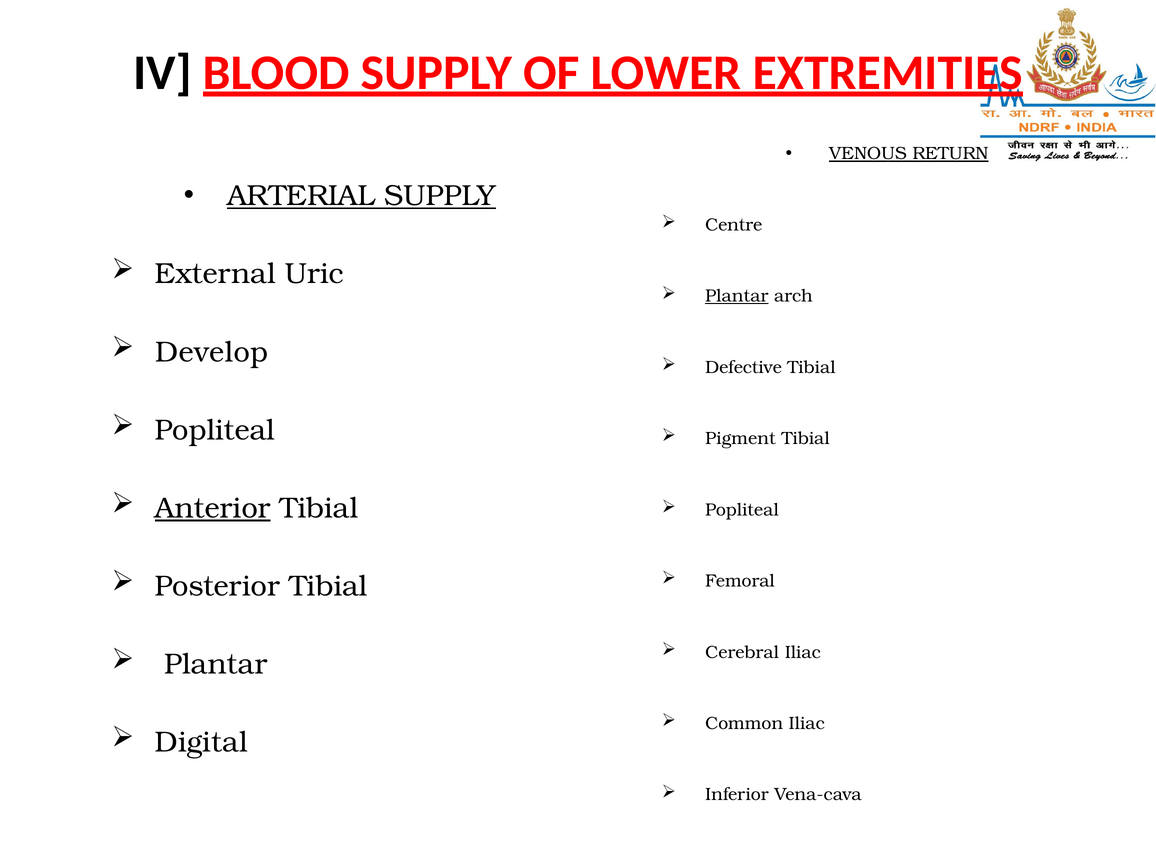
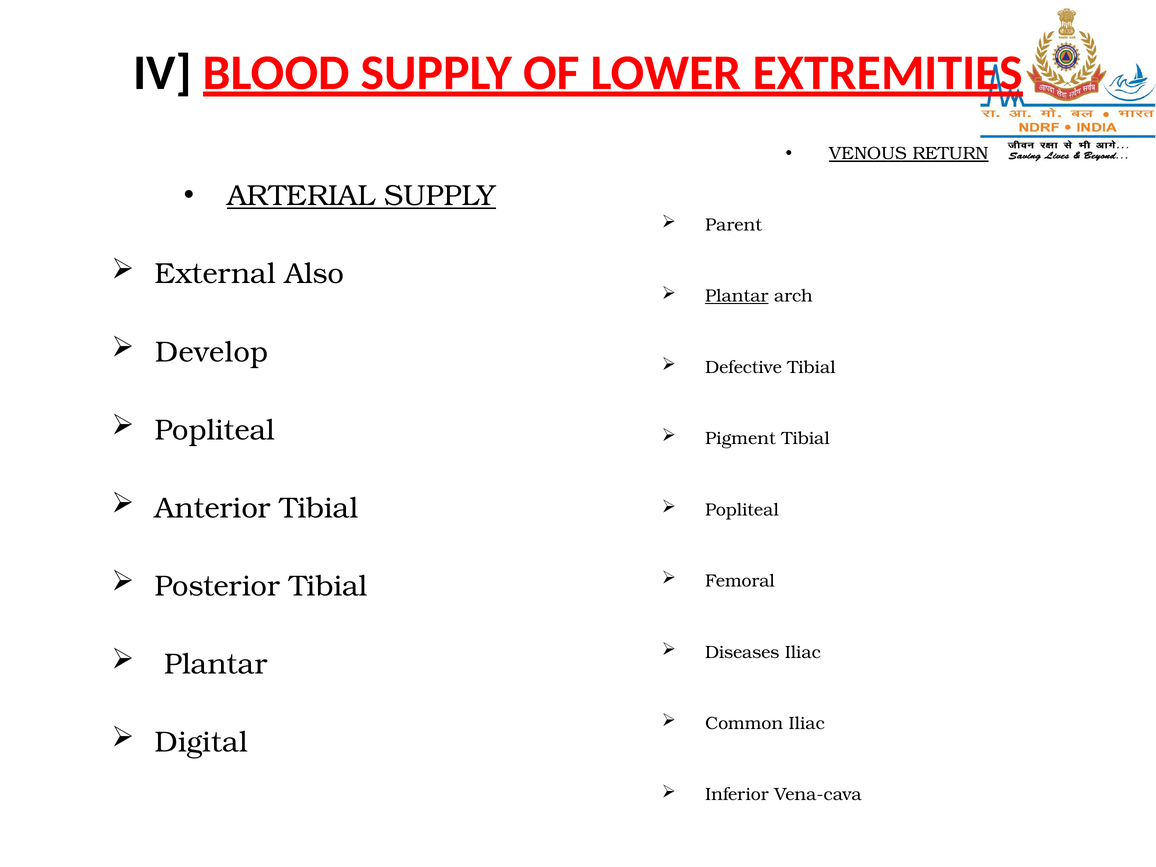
Centre: Centre -> Parent
Uric: Uric -> Also
Anterior underline: present -> none
Cerebral: Cerebral -> Diseases
